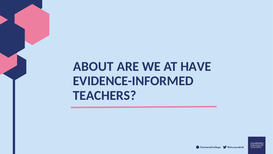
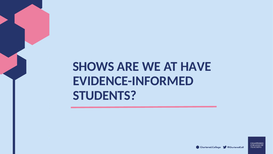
ABOUT: ABOUT -> SHOWS
TEACHERS: TEACHERS -> STUDENTS
